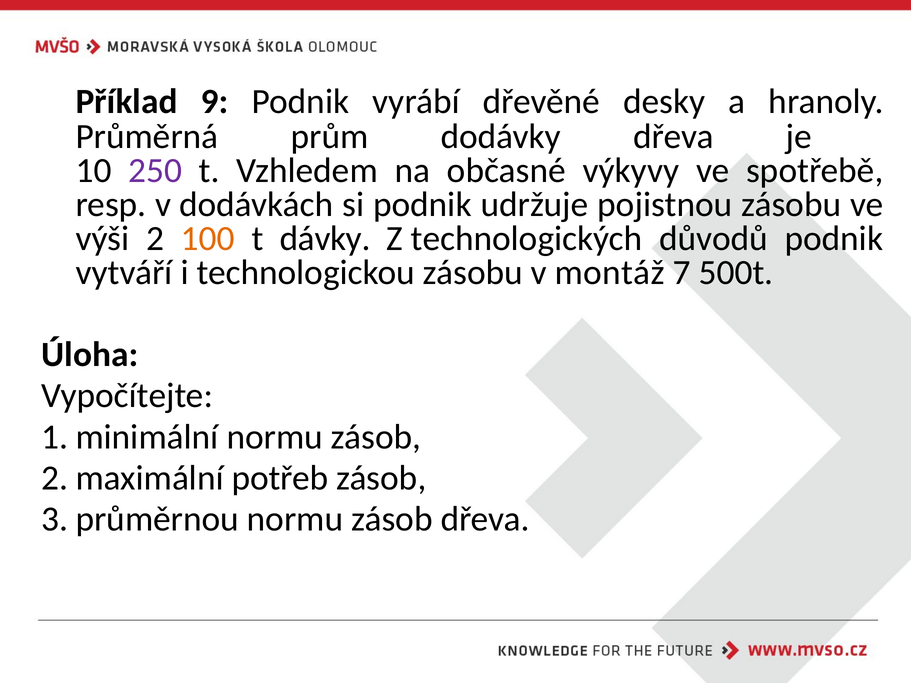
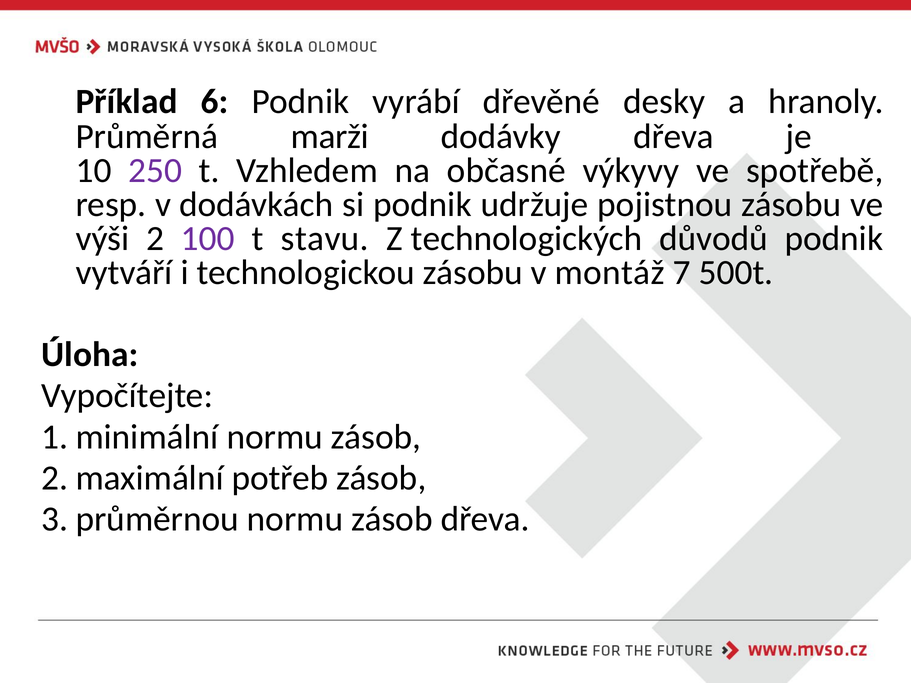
9: 9 -> 6
prům: prům -> marži
100 colour: orange -> purple
dávky: dávky -> stavu
